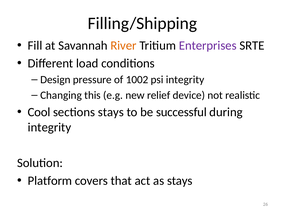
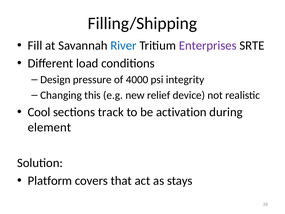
River colour: orange -> blue
1002: 1002 -> 4000
sections stays: stays -> track
successful: successful -> activation
integrity at (49, 127): integrity -> element
